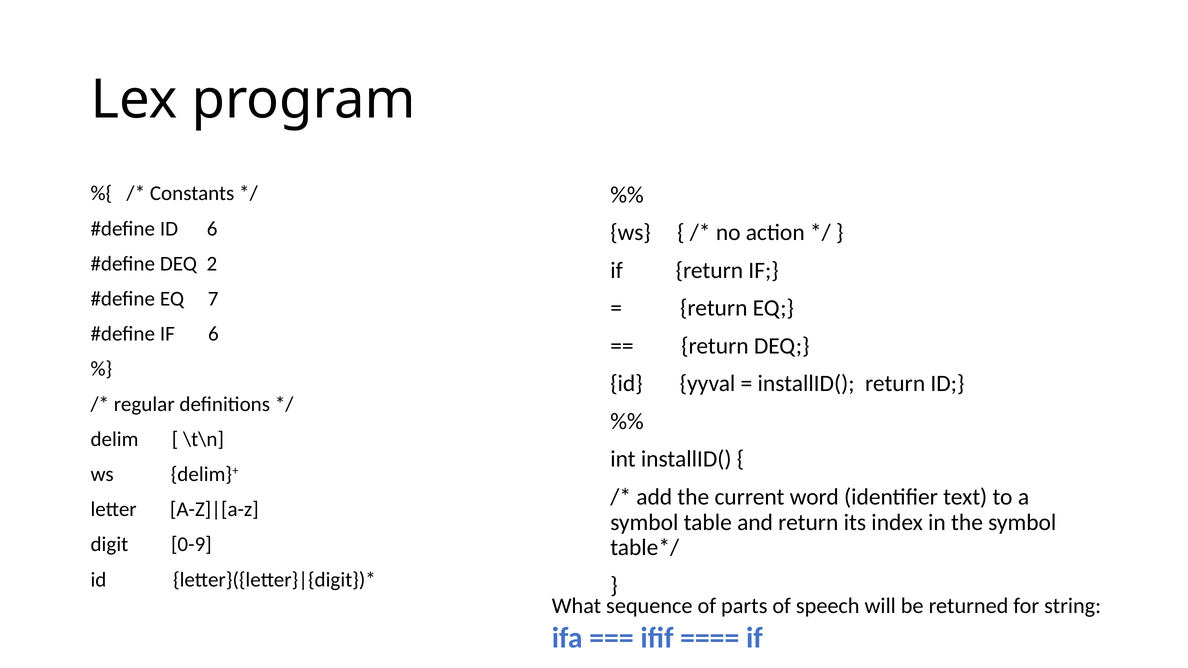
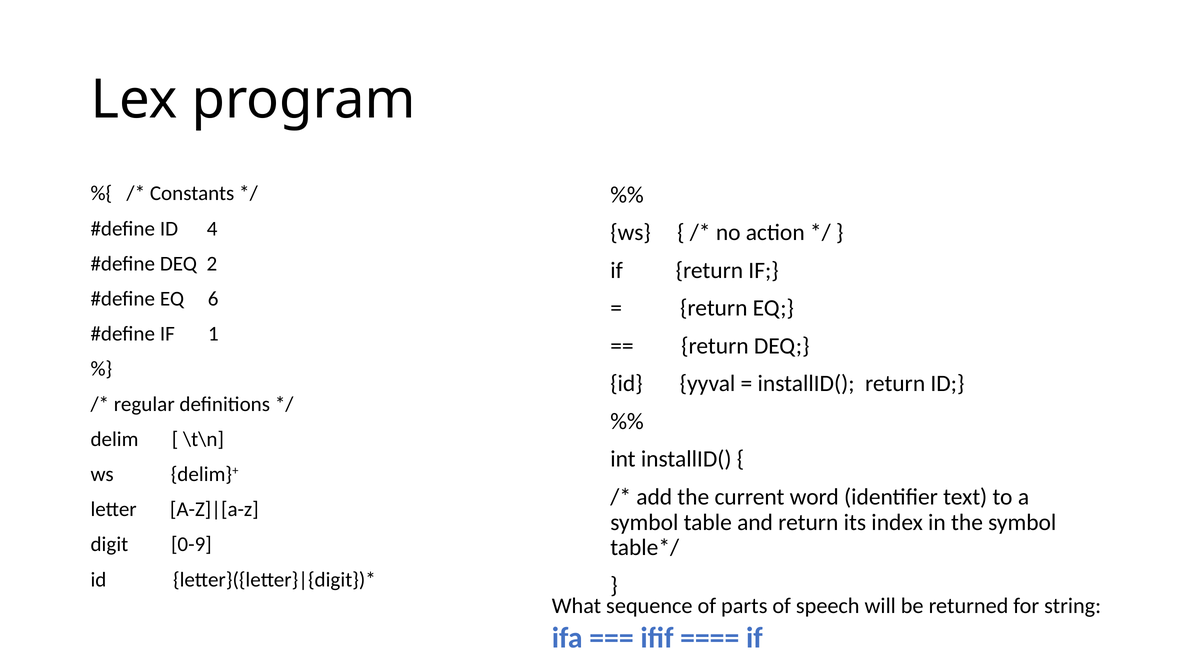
ID 6: 6 -> 4
7: 7 -> 6
IF 6: 6 -> 1
